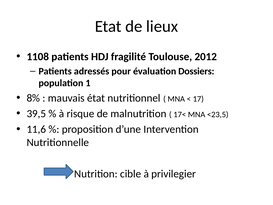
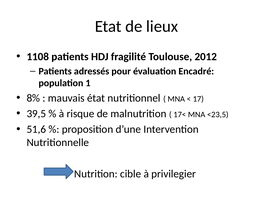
Dossiers: Dossiers -> Encadré
11,6: 11,6 -> 51,6
